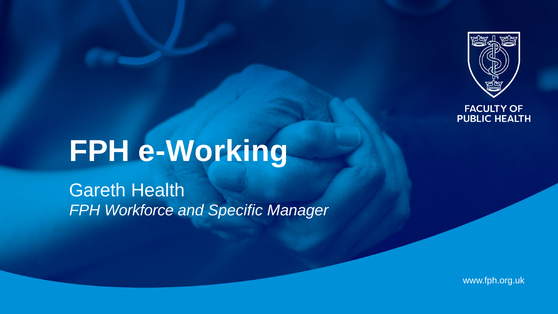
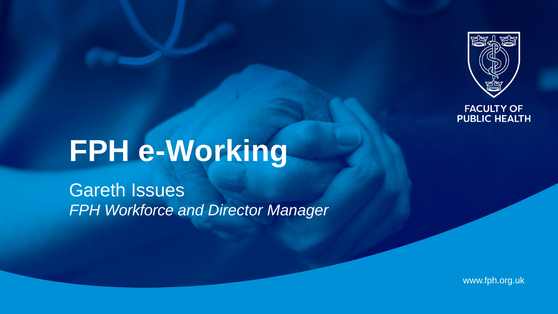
Health: Health -> Issues
Specific: Specific -> Director
